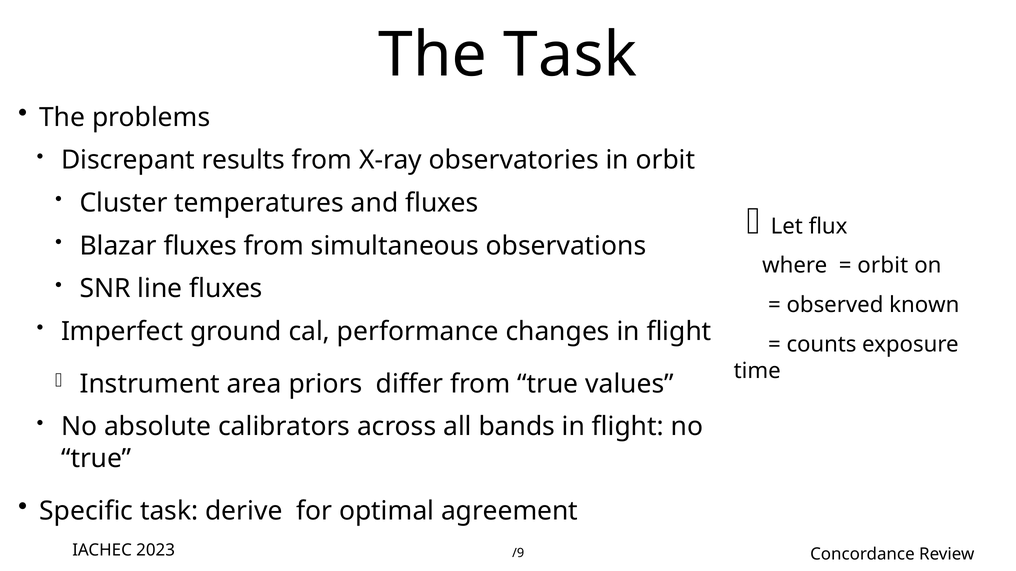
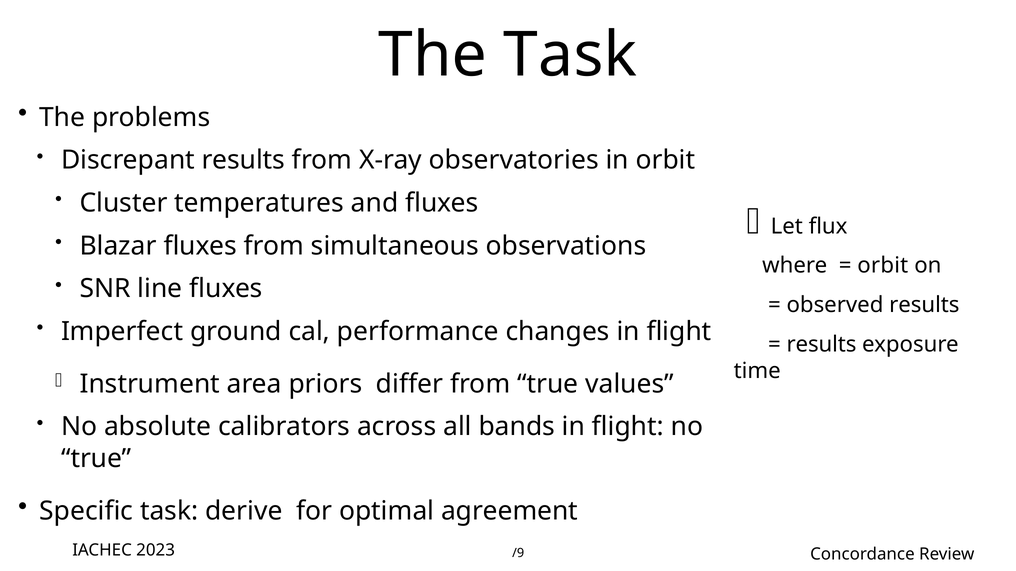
observed known: known -> results
counts at (821, 345): counts -> results
